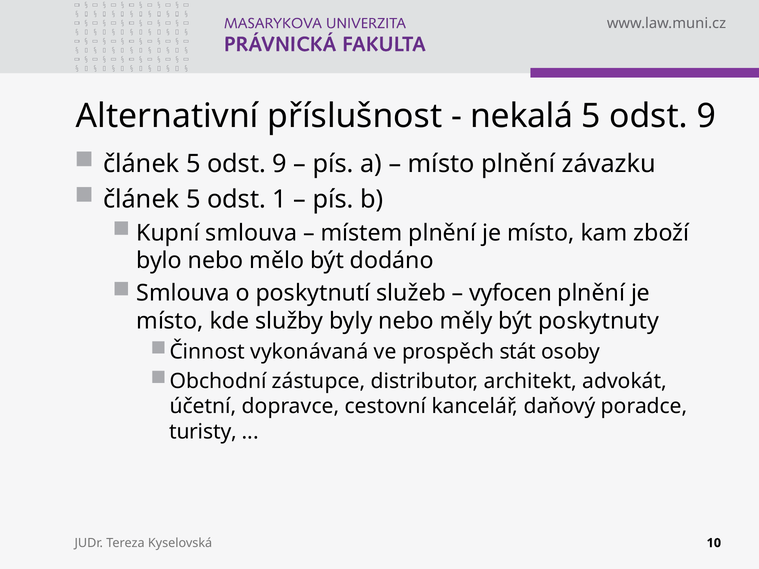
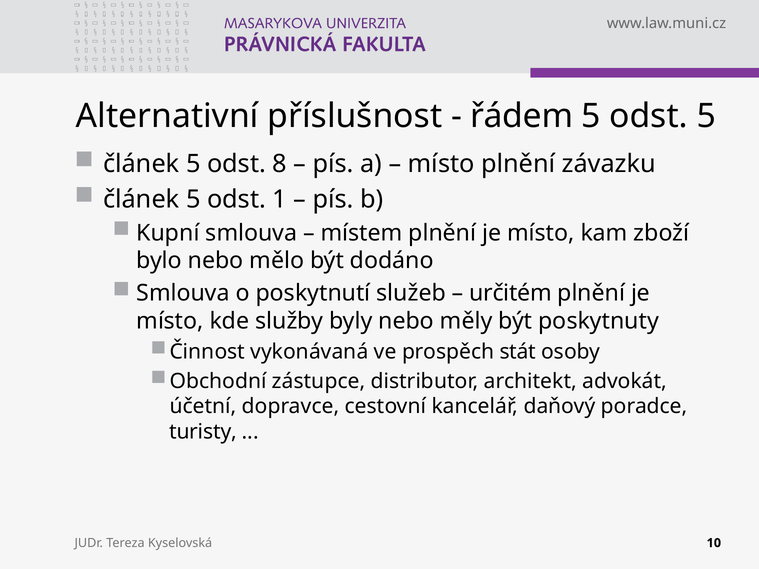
nekalá: nekalá -> řádem
9 at (706, 116): 9 -> 5
článek 5 odst 9: 9 -> 8
vyfocen: vyfocen -> určitém
